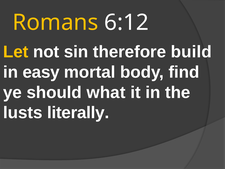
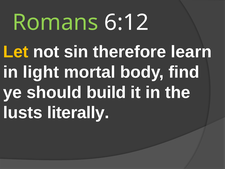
Romans colour: yellow -> light green
build: build -> learn
easy: easy -> light
what: what -> build
